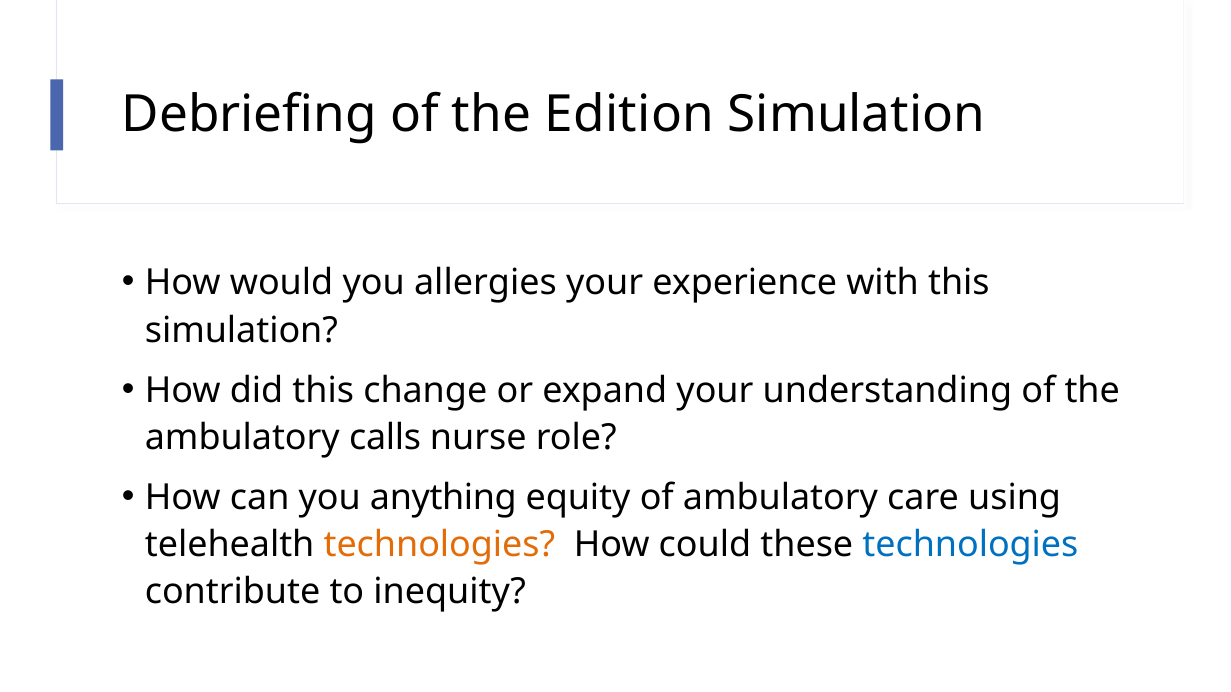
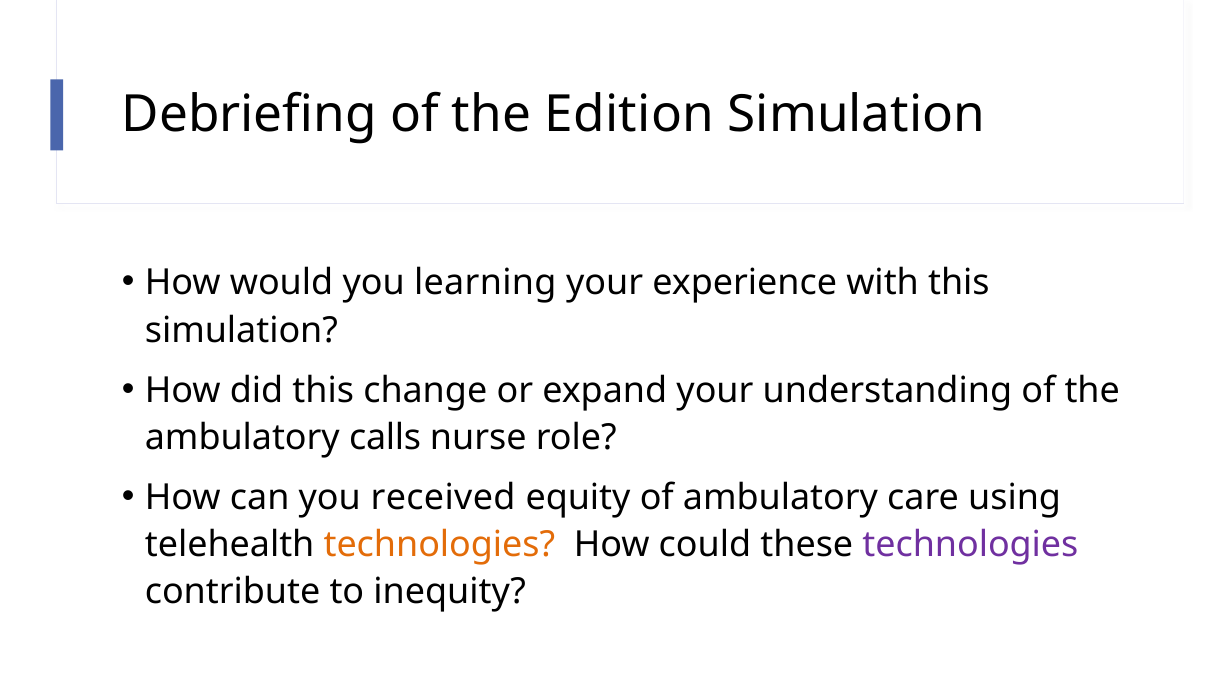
allergies: allergies -> learning
anything: anything -> received
technologies at (970, 545) colour: blue -> purple
